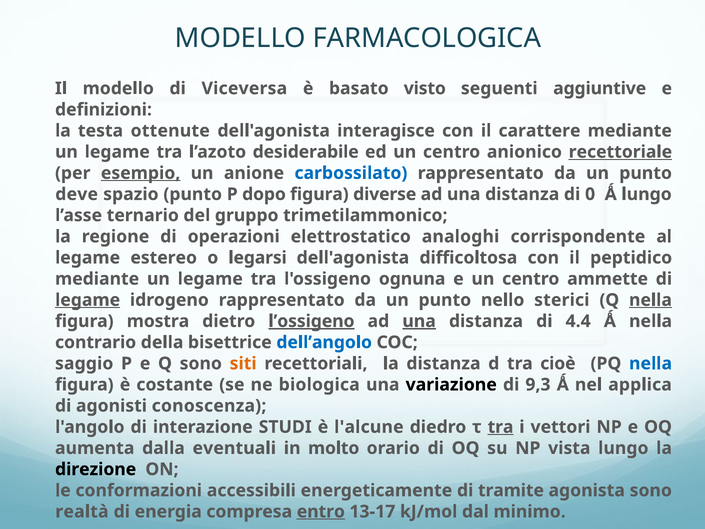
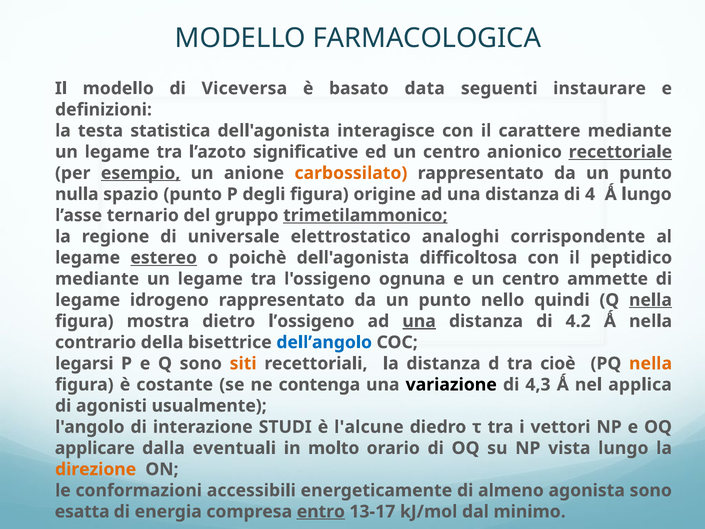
visto: visto -> data
aggiuntive: aggiuntive -> instaurare
ottenute: ottenute -> statistica
desiderabile: desiderabile -> significative
carbossilato colour: blue -> orange
deve: deve -> nulla
dopo: dopo -> degli
diverse: diverse -> origine
0: 0 -> 4
trimetilammonico underline: none -> present
operazioni: operazioni -> universale
estereo underline: none -> present
legarsi: legarsi -> poichè
legame at (88, 300) underline: present -> none
sterici: sterici -> quindi
l’ossigeno underline: present -> none
4.4: 4.4 -> 4.2
saggio: saggio -> legarsi
nella at (651, 363) colour: blue -> orange
biologica: biologica -> contenga
9,3: 9,3 -> 4,3
conoscenza: conoscenza -> usualmente
tra at (501, 427) underline: present -> none
aumenta: aumenta -> applicare
direzione colour: black -> orange
tramite: tramite -> almeno
realtà: realtà -> esatta
